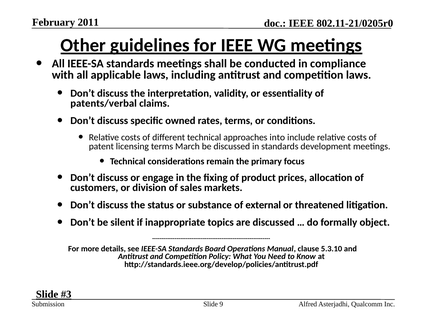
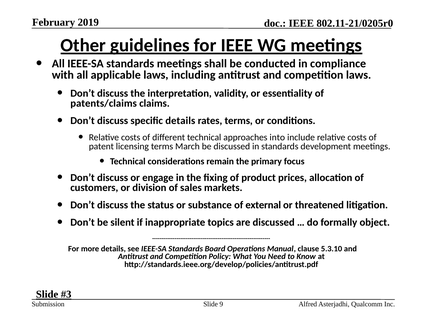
2011: 2011 -> 2019
patents/verbal: patents/verbal -> patents/claims
specific owned: owned -> details
